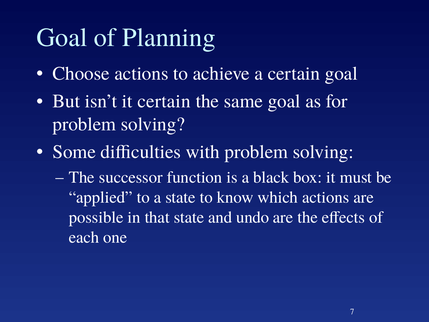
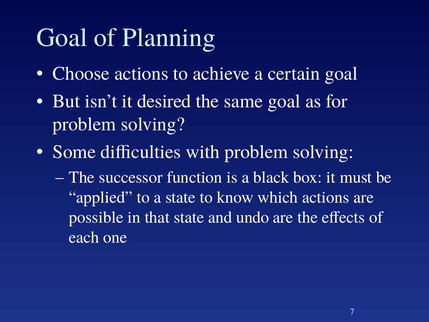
it certain: certain -> desired
